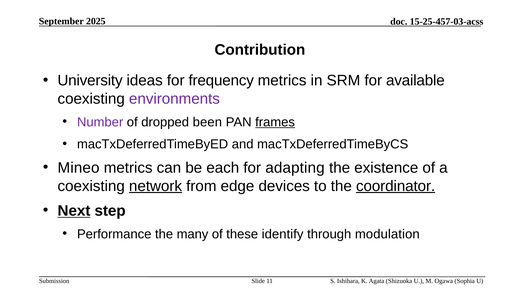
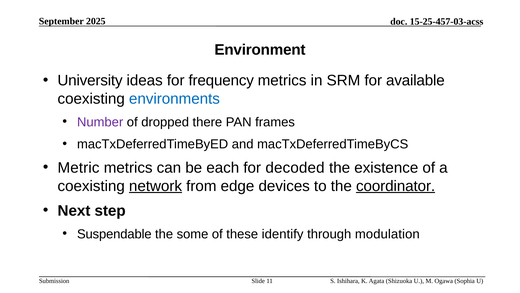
Contribution: Contribution -> Environment
environments colour: purple -> blue
been: been -> there
frames underline: present -> none
Mineo: Mineo -> Metric
adapting: adapting -> decoded
Next underline: present -> none
Performance: Performance -> Suspendable
many: many -> some
